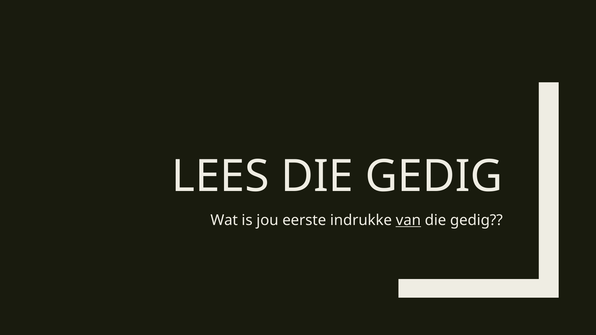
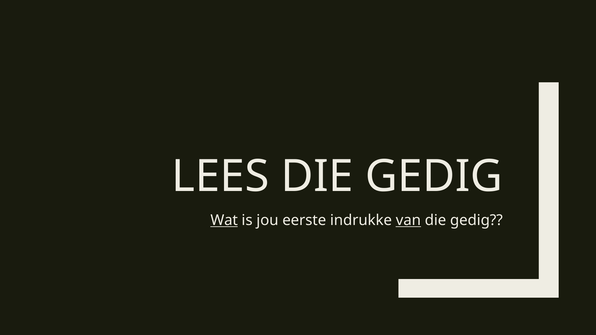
Wat underline: none -> present
